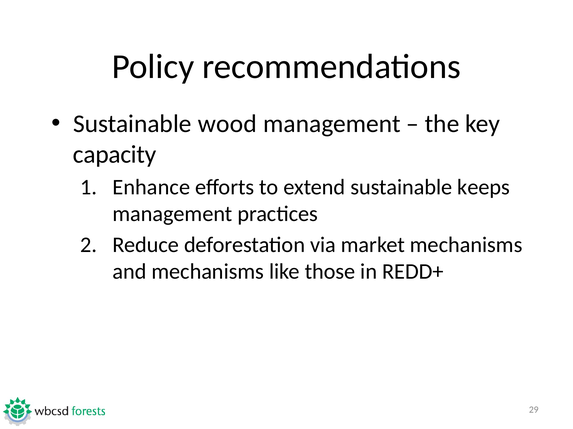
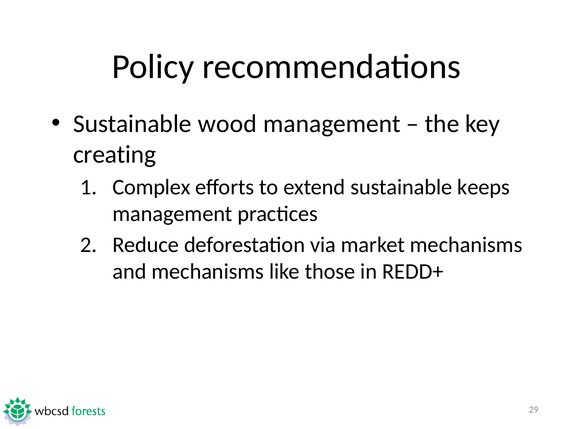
capacity: capacity -> creating
Enhance: Enhance -> Complex
